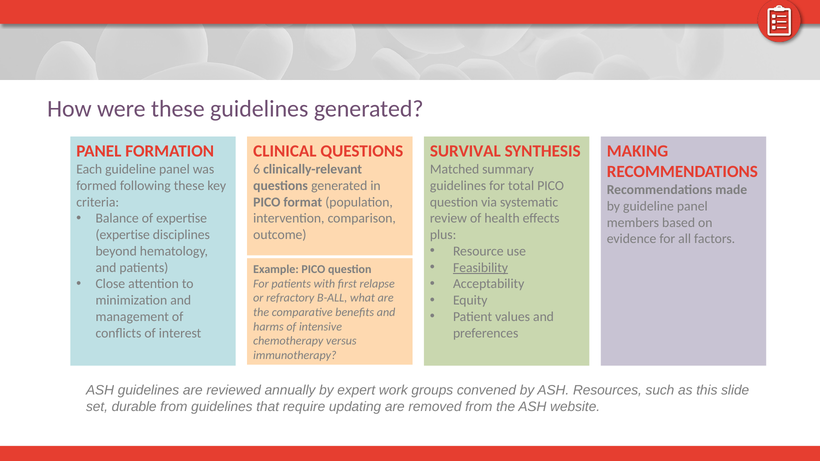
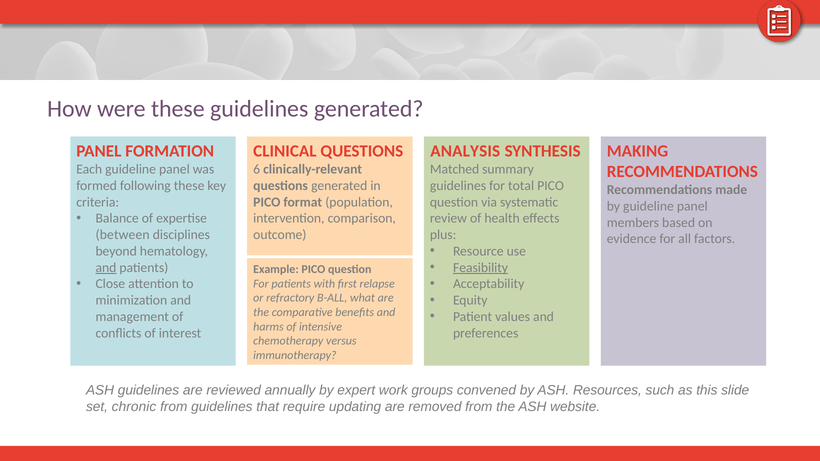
SURVIVAL: SURVIVAL -> ANALYSIS
expertise at (123, 235): expertise -> between
and at (106, 268) underline: none -> present
durable: durable -> chronic
